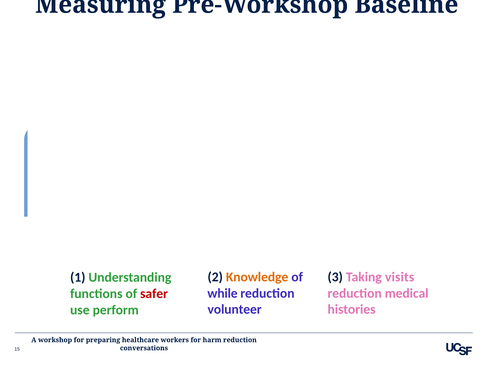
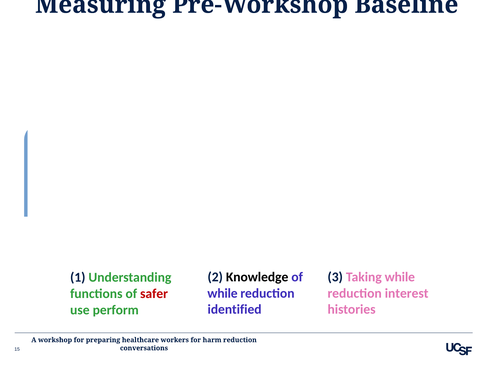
Knowledge colour: orange -> black
Taking visits: visits -> while
reduction medical: medical -> interest
volunteer: volunteer -> identified
